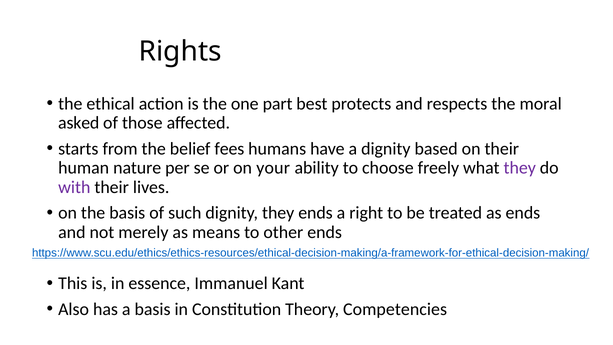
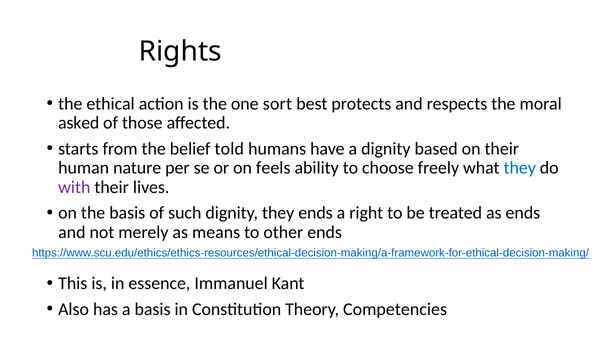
part: part -> sort
fees: fees -> told
your: your -> feels
they at (520, 168) colour: purple -> blue
